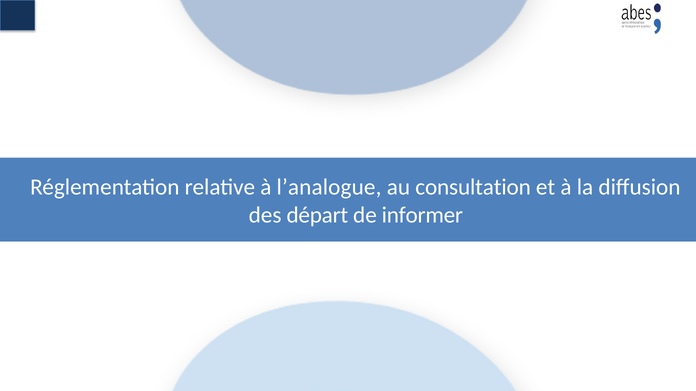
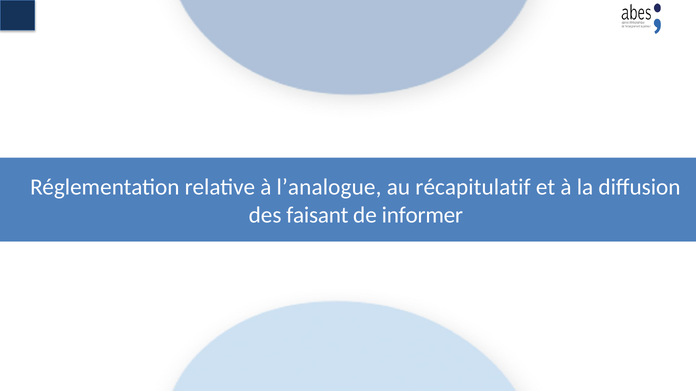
consultation: consultation -> récapitulatif
départ: départ -> faisant
